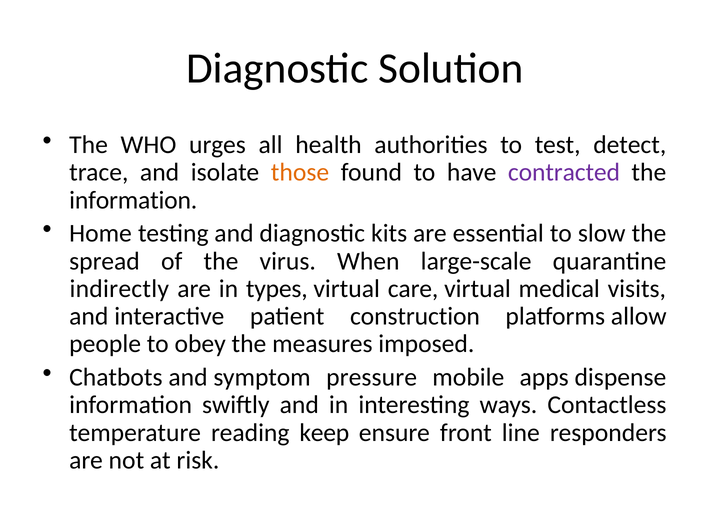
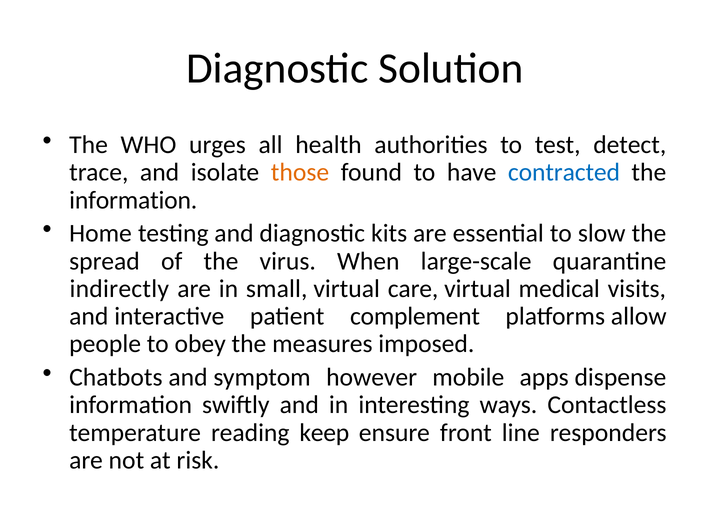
contracted colour: purple -> blue
types: types -> small
construction: construction -> complement
pressure: pressure -> however
